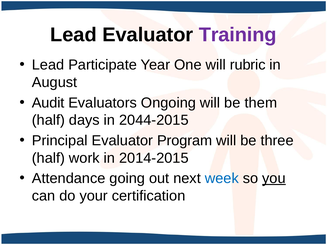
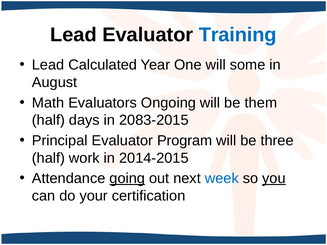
Training colour: purple -> blue
Participate: Participate -> Calculated
rubric: rubric -> some
Audit: Audit -> Math
2044-2015: 2044-2015 -> 2083-2015
going underline: none -> present
